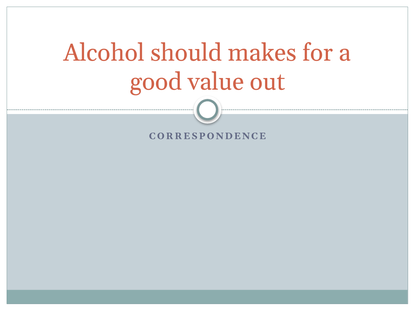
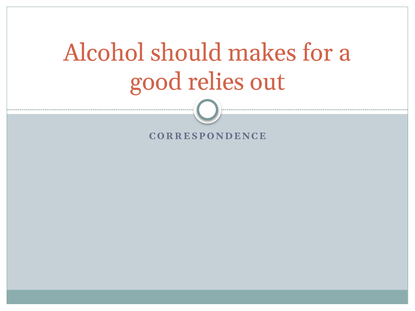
value: value -> relies
